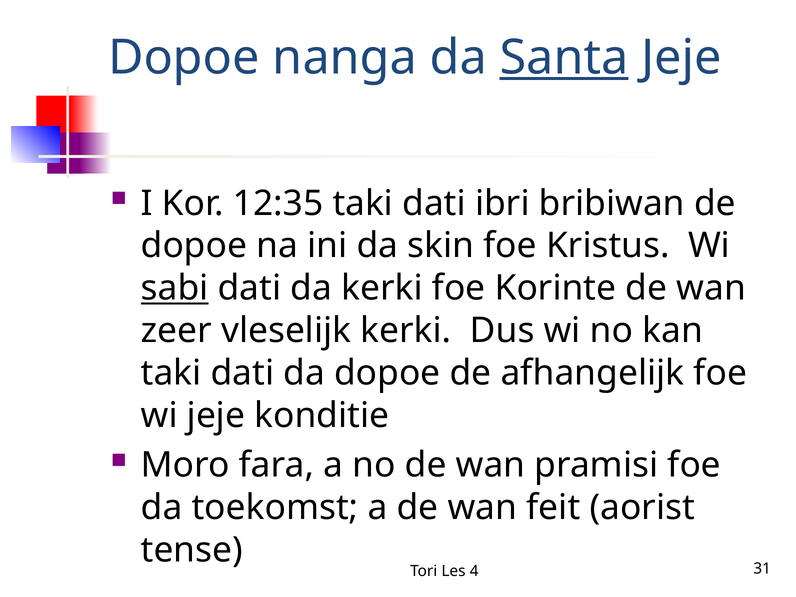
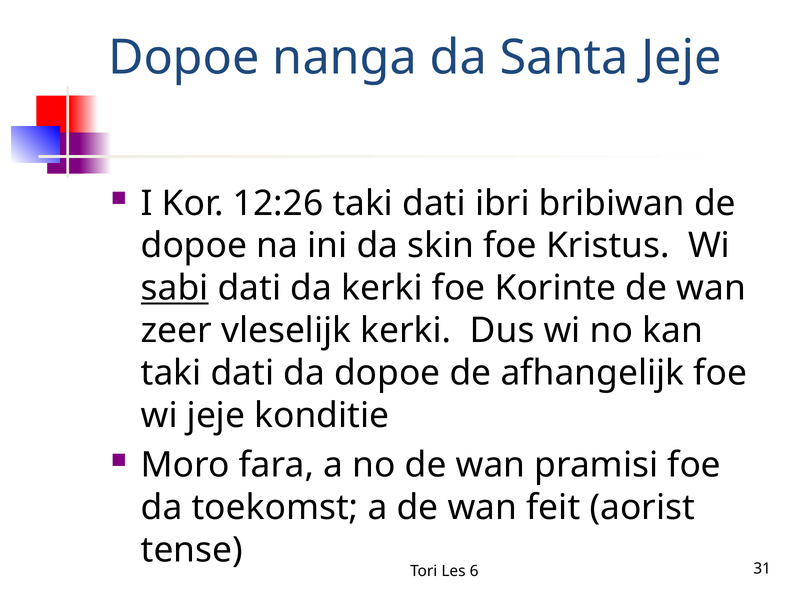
Santa underline: present -> none
12:35: 12:35 -> 12:26
4: 4 -> 6
